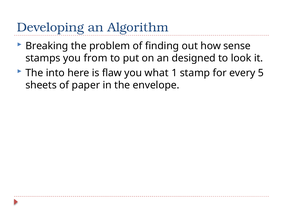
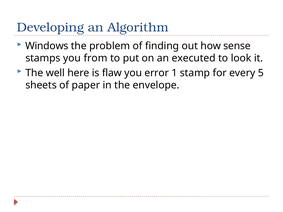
Breaking: Breaking -> Windows
designed: designed -> executed
into: into -> well
what: what -> error
